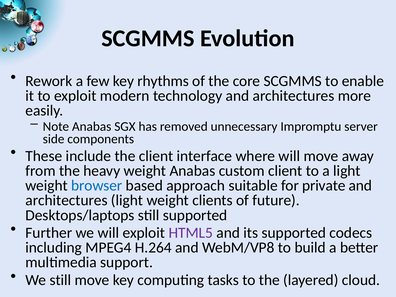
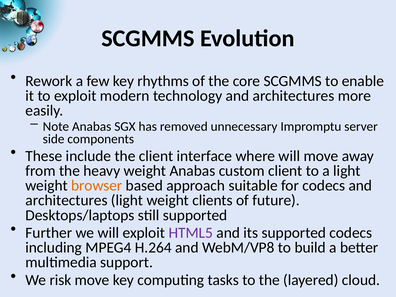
browser colour: blue -> orange
for private: private -> codecs
We still: still -> risk
